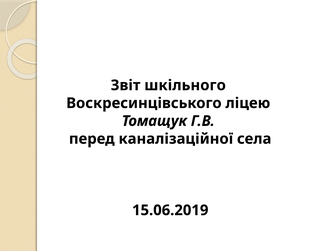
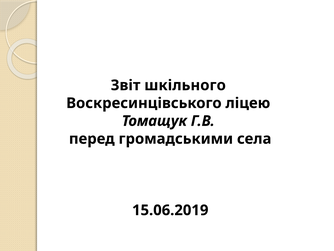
каналізаційної: каналізаційної -> громадськими
